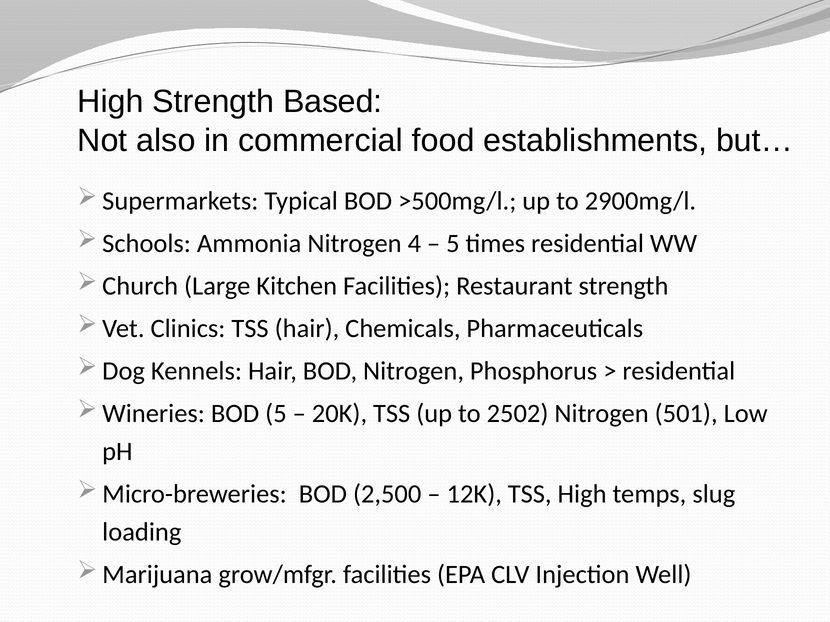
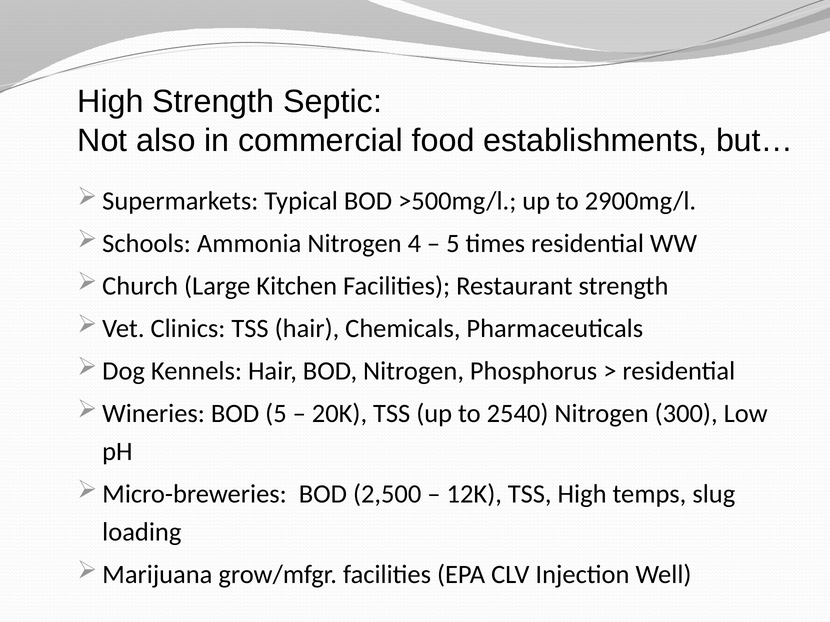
Based: Based -> Septic
2502: 2502 -> 2540
501: 501 -> 300
